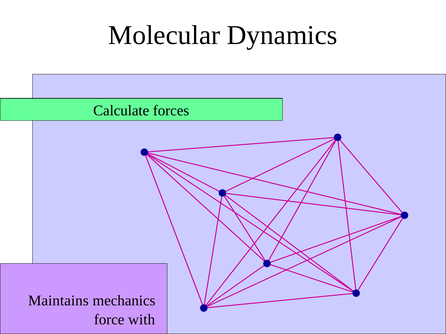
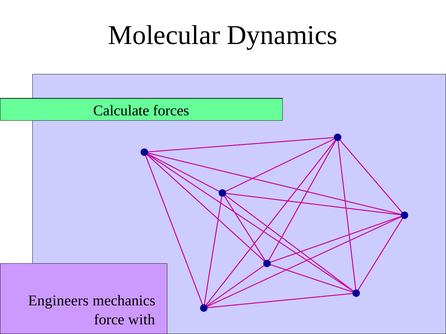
Maintains: Maintains -> Engineers
